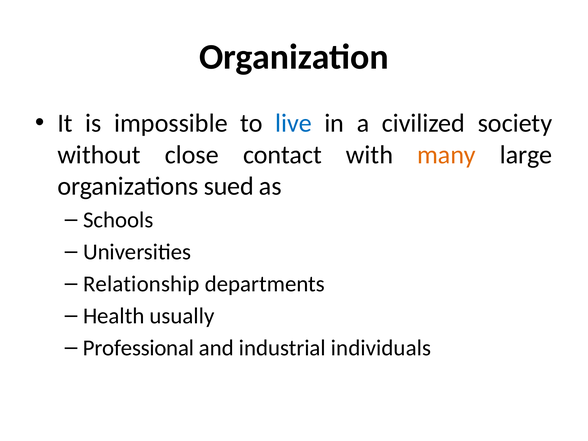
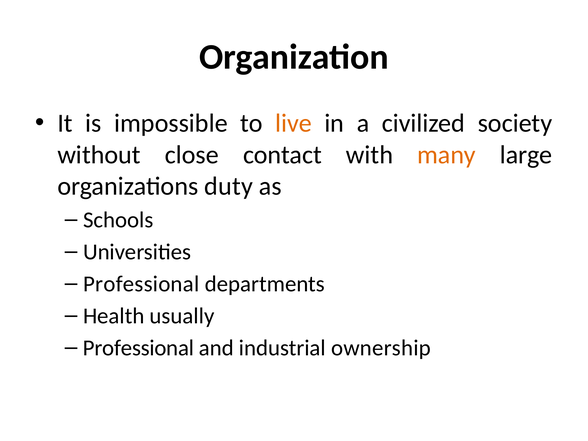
live colour: blue -> orange
sued: sued -> duty
Relationship at (141, 284): Relationship -> Professional
individuals: individuals -> ownership
